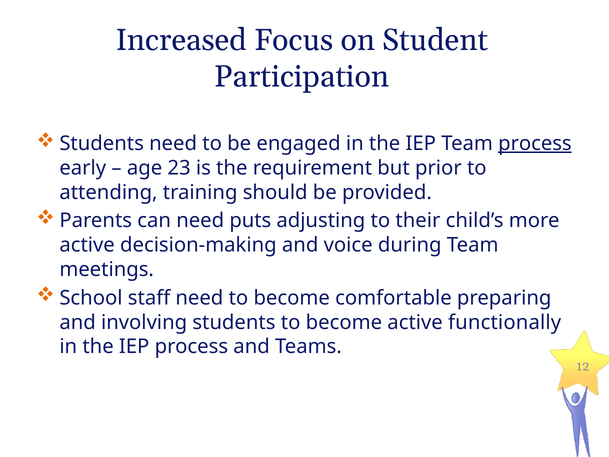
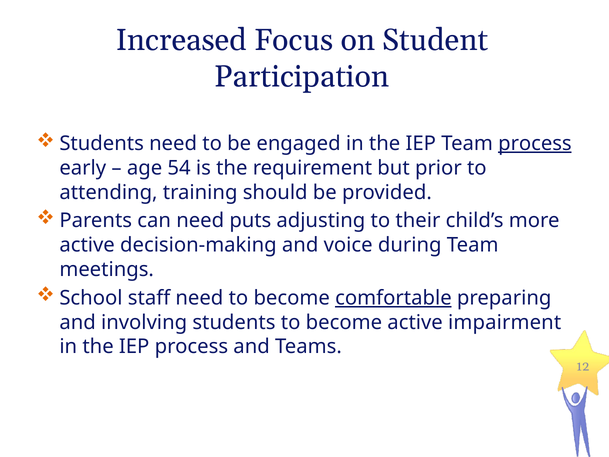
23: 23 -> 54
comfortable underline: none -> present
functionally: functionally -> impairment
